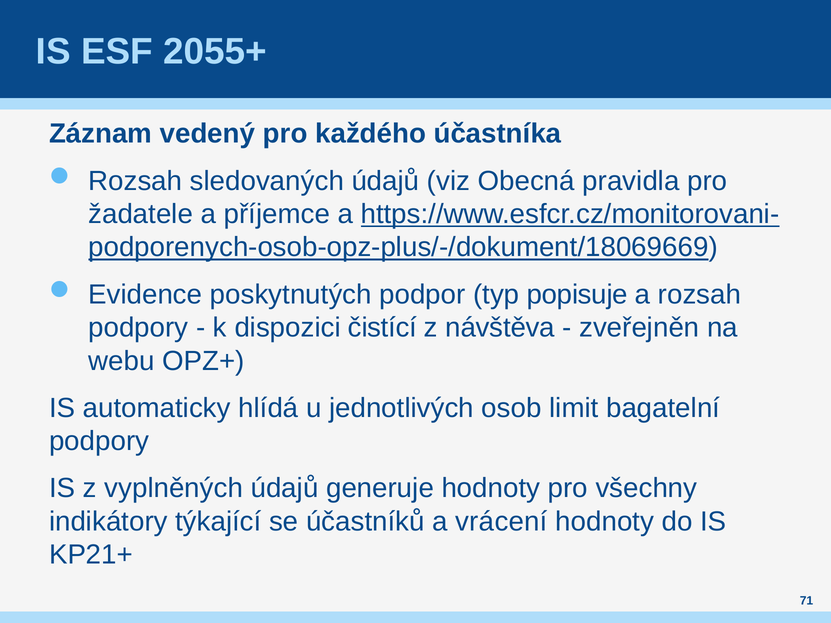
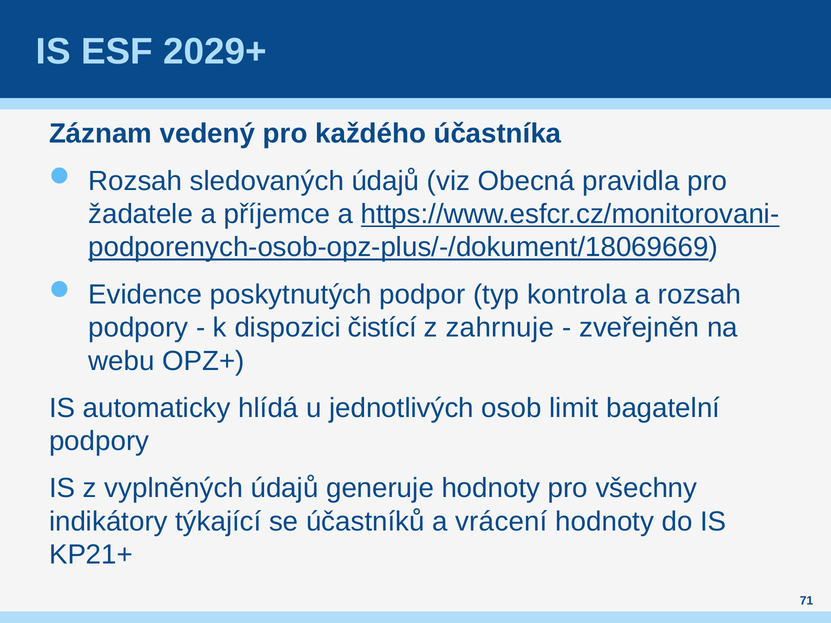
2055+: 2055+ -> 2029+
popisuje: popisuje -> kontrola
návštěva: návštěva -> zahrnuje
